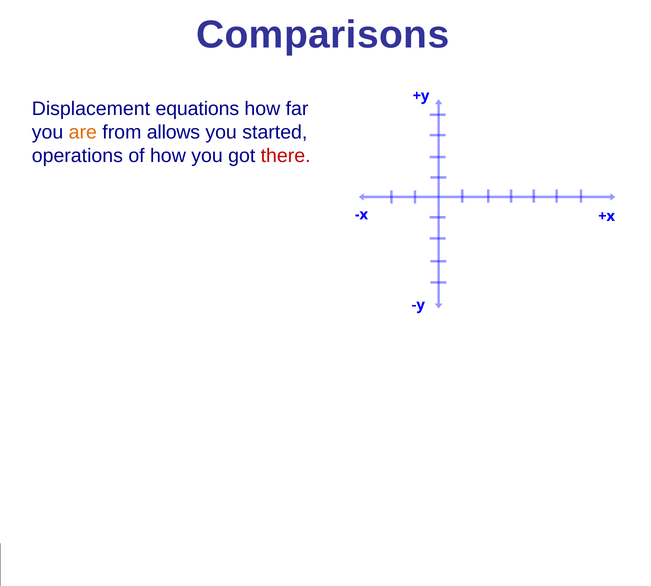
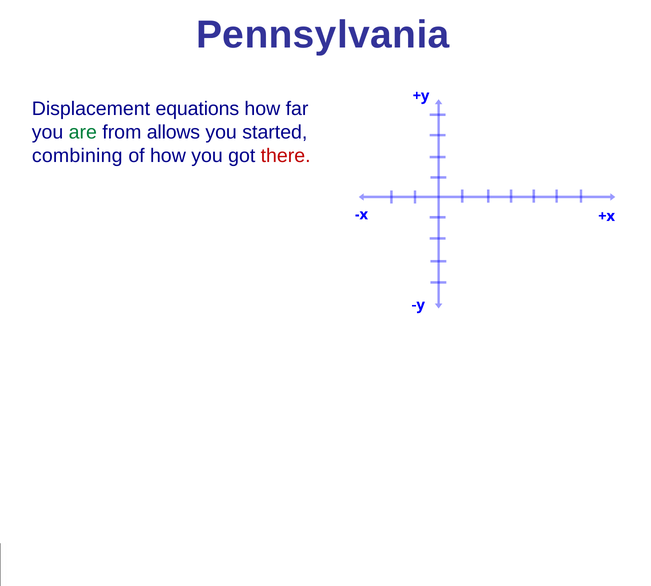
Comparisons: Comparisons -> Pennsylvania
are colour: orange -> green
operations: operations -> combining
